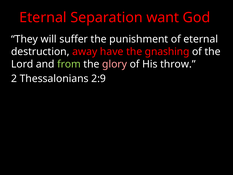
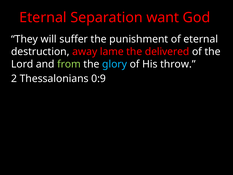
have: have -> lame
gnashing: gnashing -> delivered
glory colour: pink -> light blue
2:9: 2:9 -> 0:9
